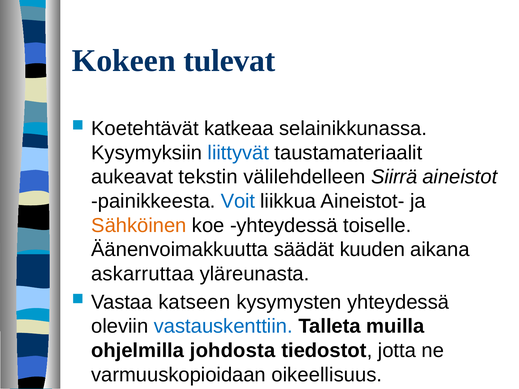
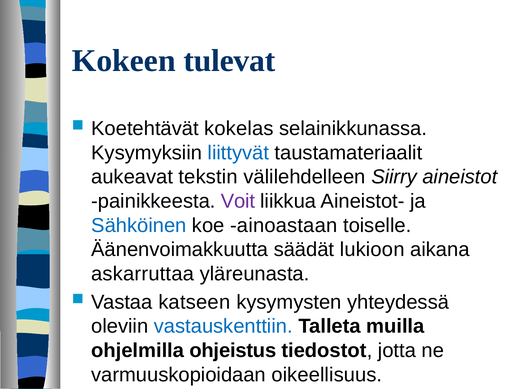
katkeaa: katkeaa -> kokelas
Siirrä: Siirrä -> Siirry
Voit colour: blue -> purple
Sähköinen colour: orange -> blue
koe yhteydessä: yhteydessä -> ainoastaan
kuuden: kuuden -> lukioon
johdosta: johdosta -> ohjeistus
